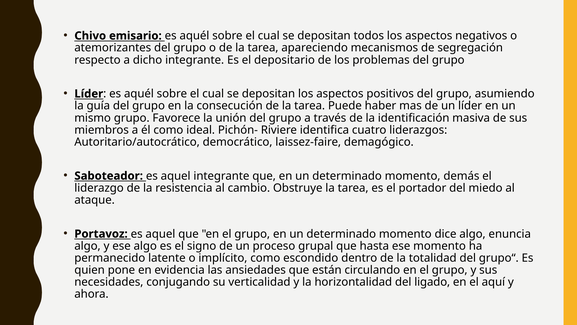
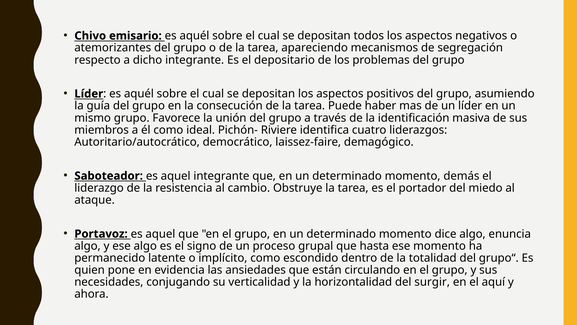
ligado: ligado -> surgir
